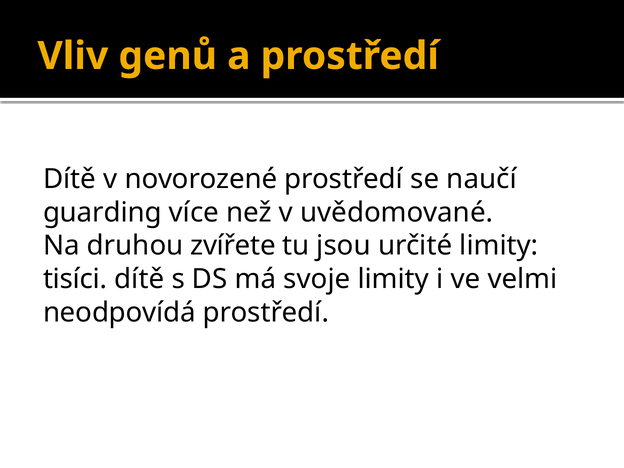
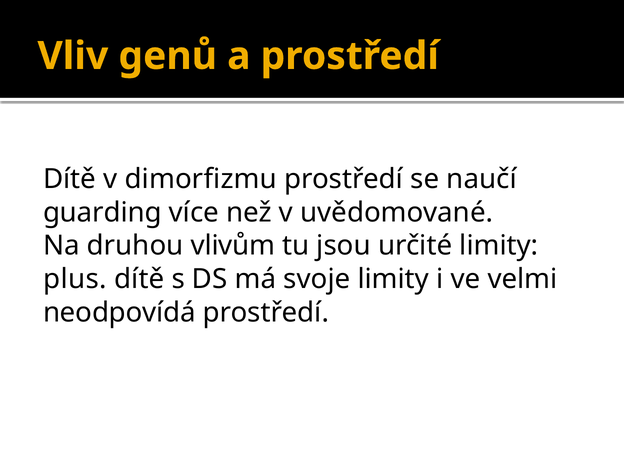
novorozené: novorozené -> dimorfizmu
zvířete: zvířete -> vlivům
tisíci: tisíci -> plus
